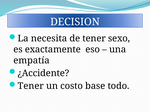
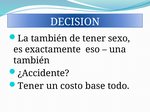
La necesita: necesita -> también
empatía at (32, 61): empatía -> también
